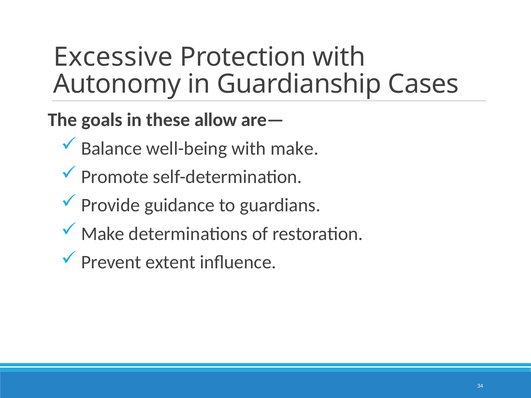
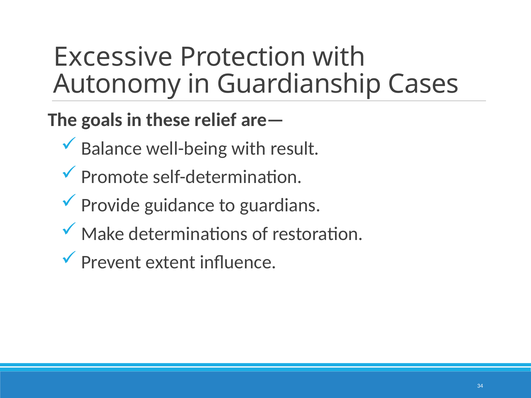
allow: allow -> relief
with make: make -> result
